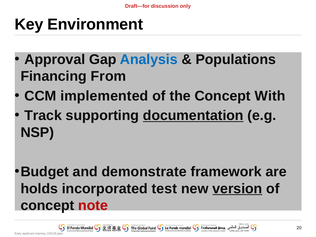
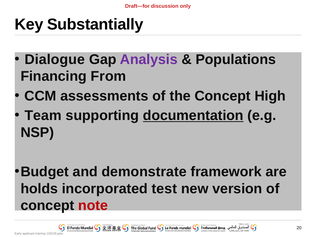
Environment: Environment -> Substantially
Approval: Approval -> Dialogue
Analysis colour: blue -> purple
implemented: implemented -> assessments
With: With -> High
Track: Track -> Team
version underline: present -> none
